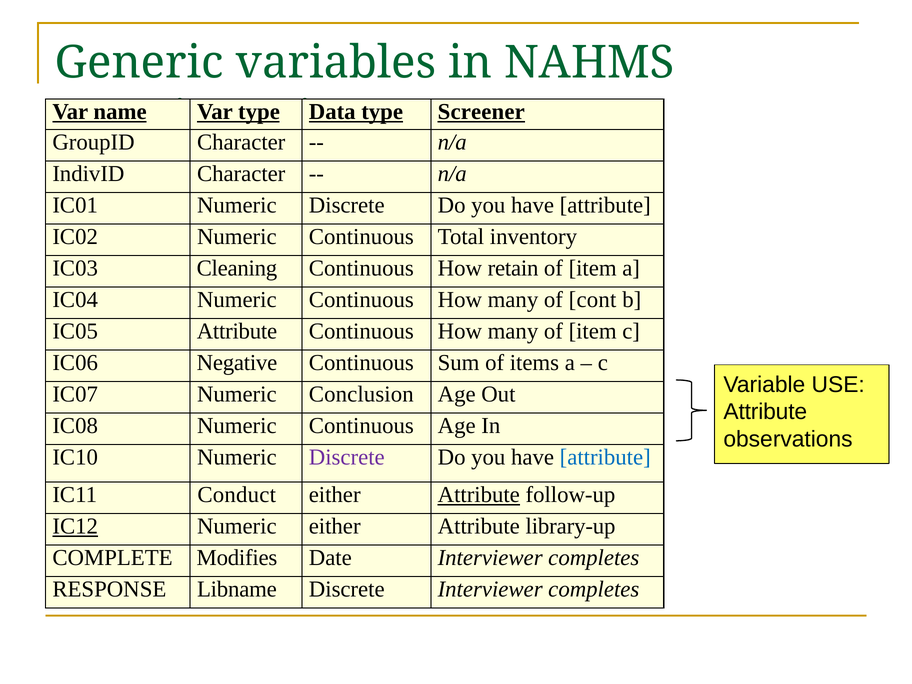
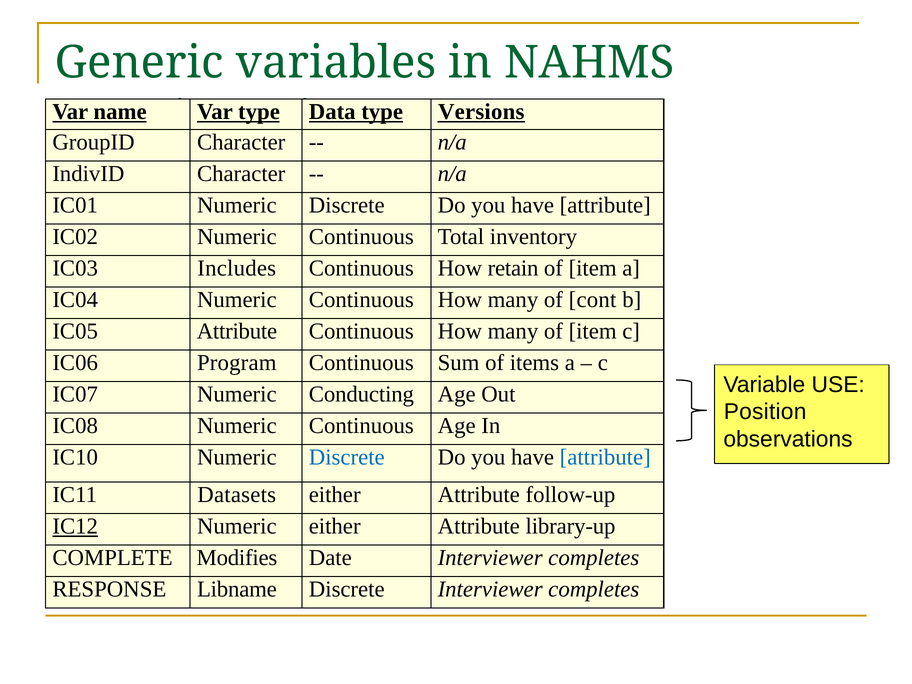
Screener: Screener -> Versions
Cleaning: Cleaning -> Includes
Negative: Negative -> Program
Conclusion: Conclusion -> Conducting
Attribute at (765, 412): Attribute -> Position
Discrete at (347, 457) colour: purple -> blue
Conduct: Conduct -> Datasets
Attribute at (479, 495) underline: present -> none
